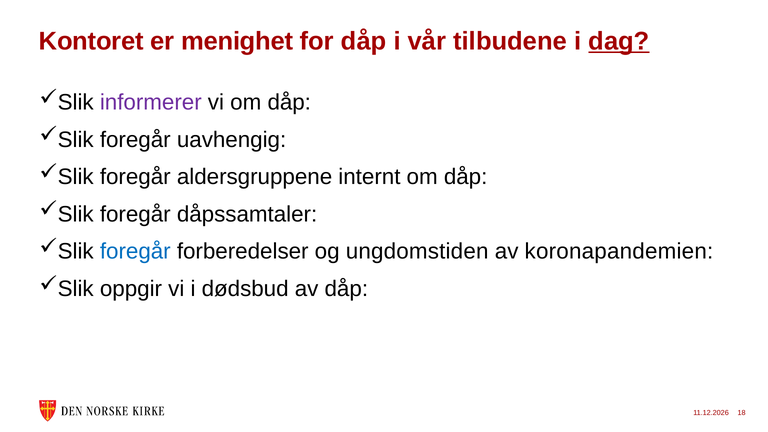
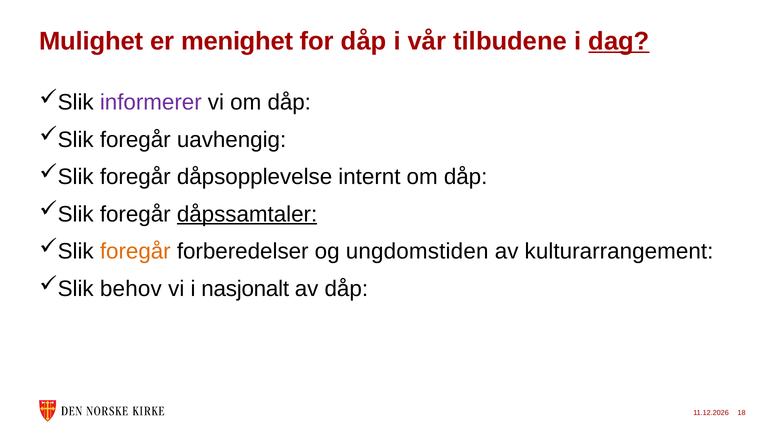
Kontoret: Kontoret -> Mulighet
aldersgruppene: aldersgruppene -> dåpsopplevelse
dåpssamtaler underline: none -> present
foregår at (135, 252) colour: blue -> orange
koronapandemien: koronapandemien -> kulturarrangement
oppgir: oppgir -> behov
dødsbud: dødsbud -> nasjonalt
